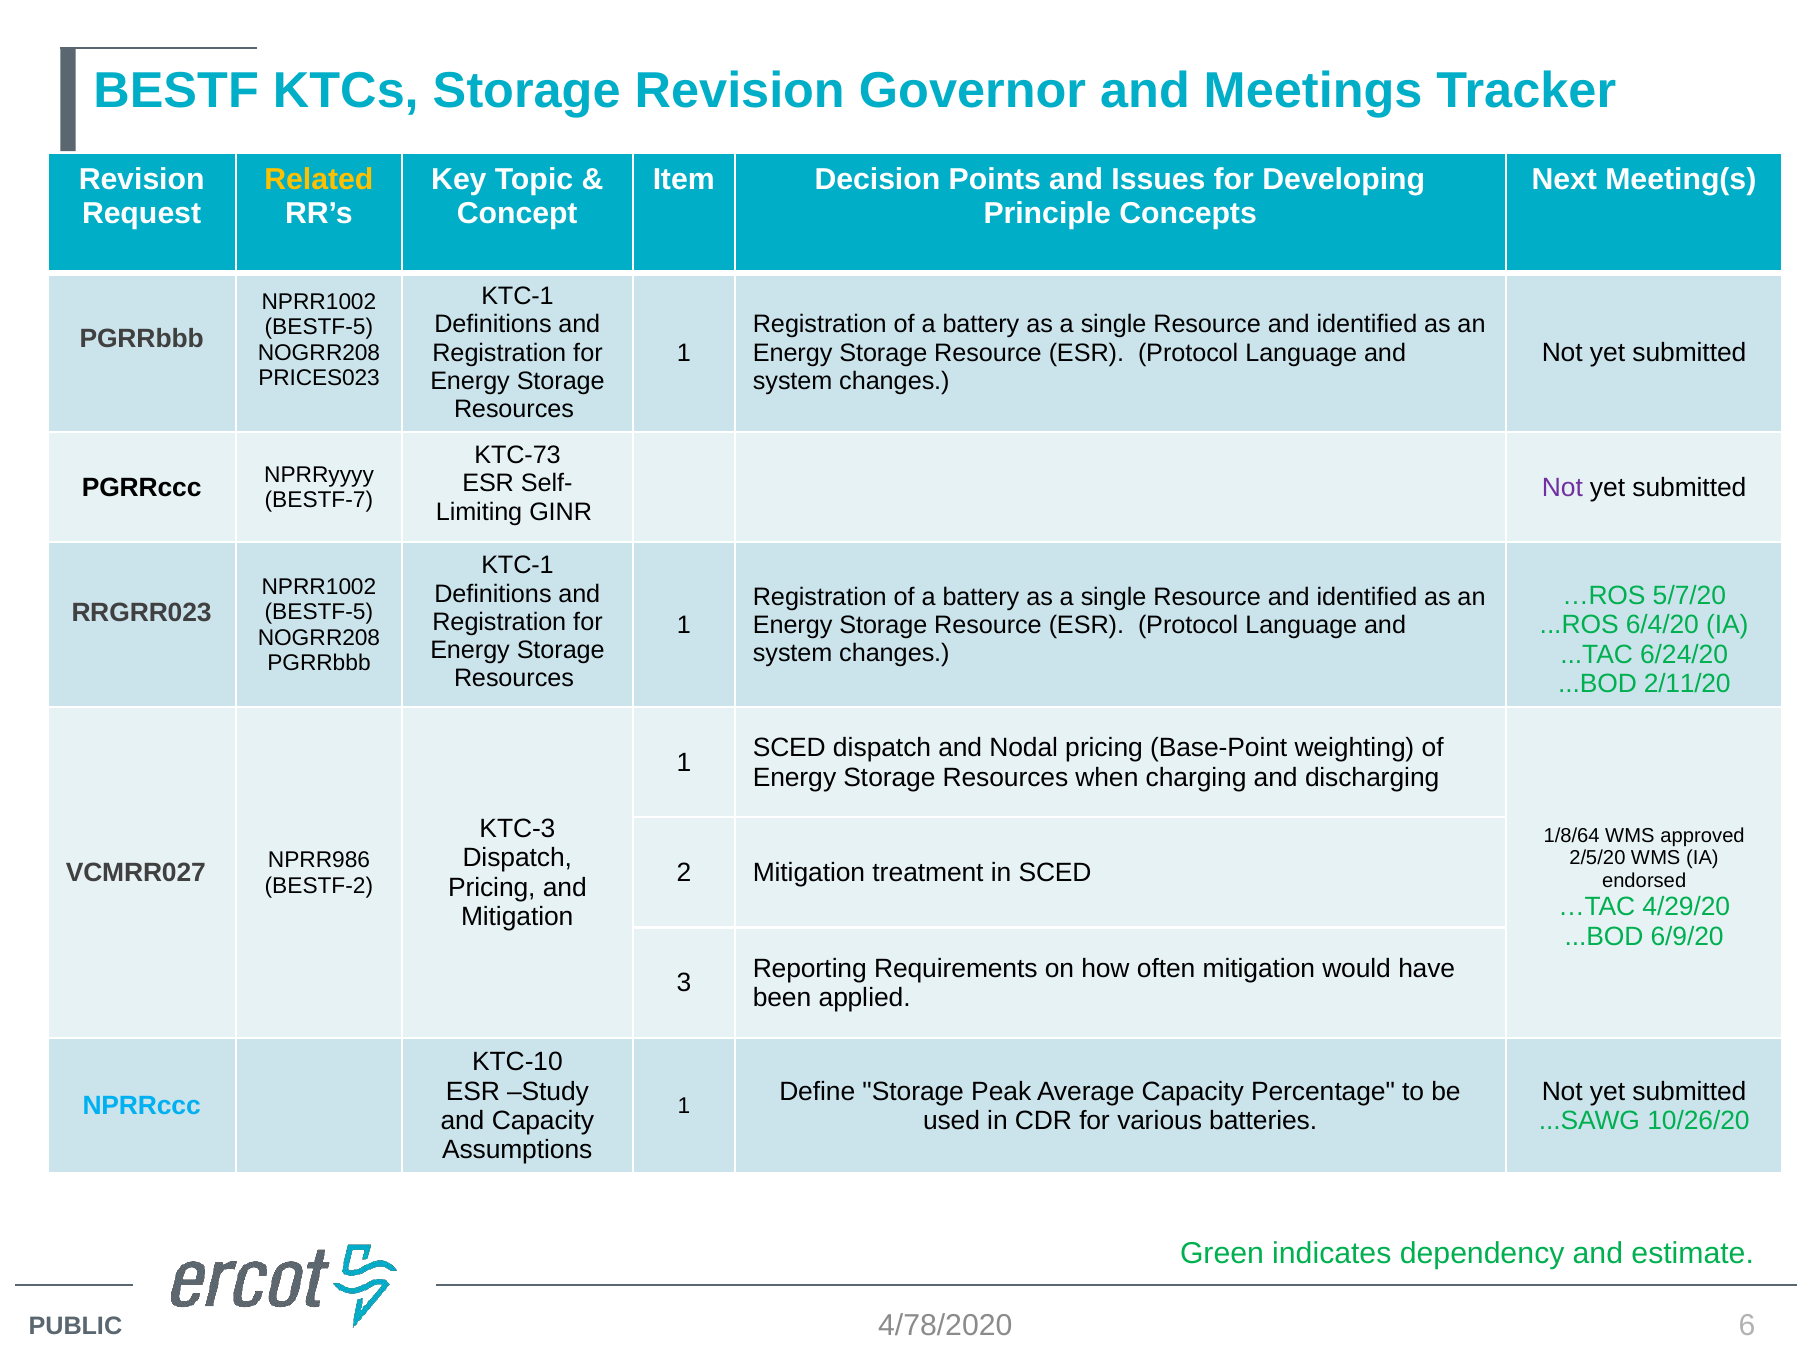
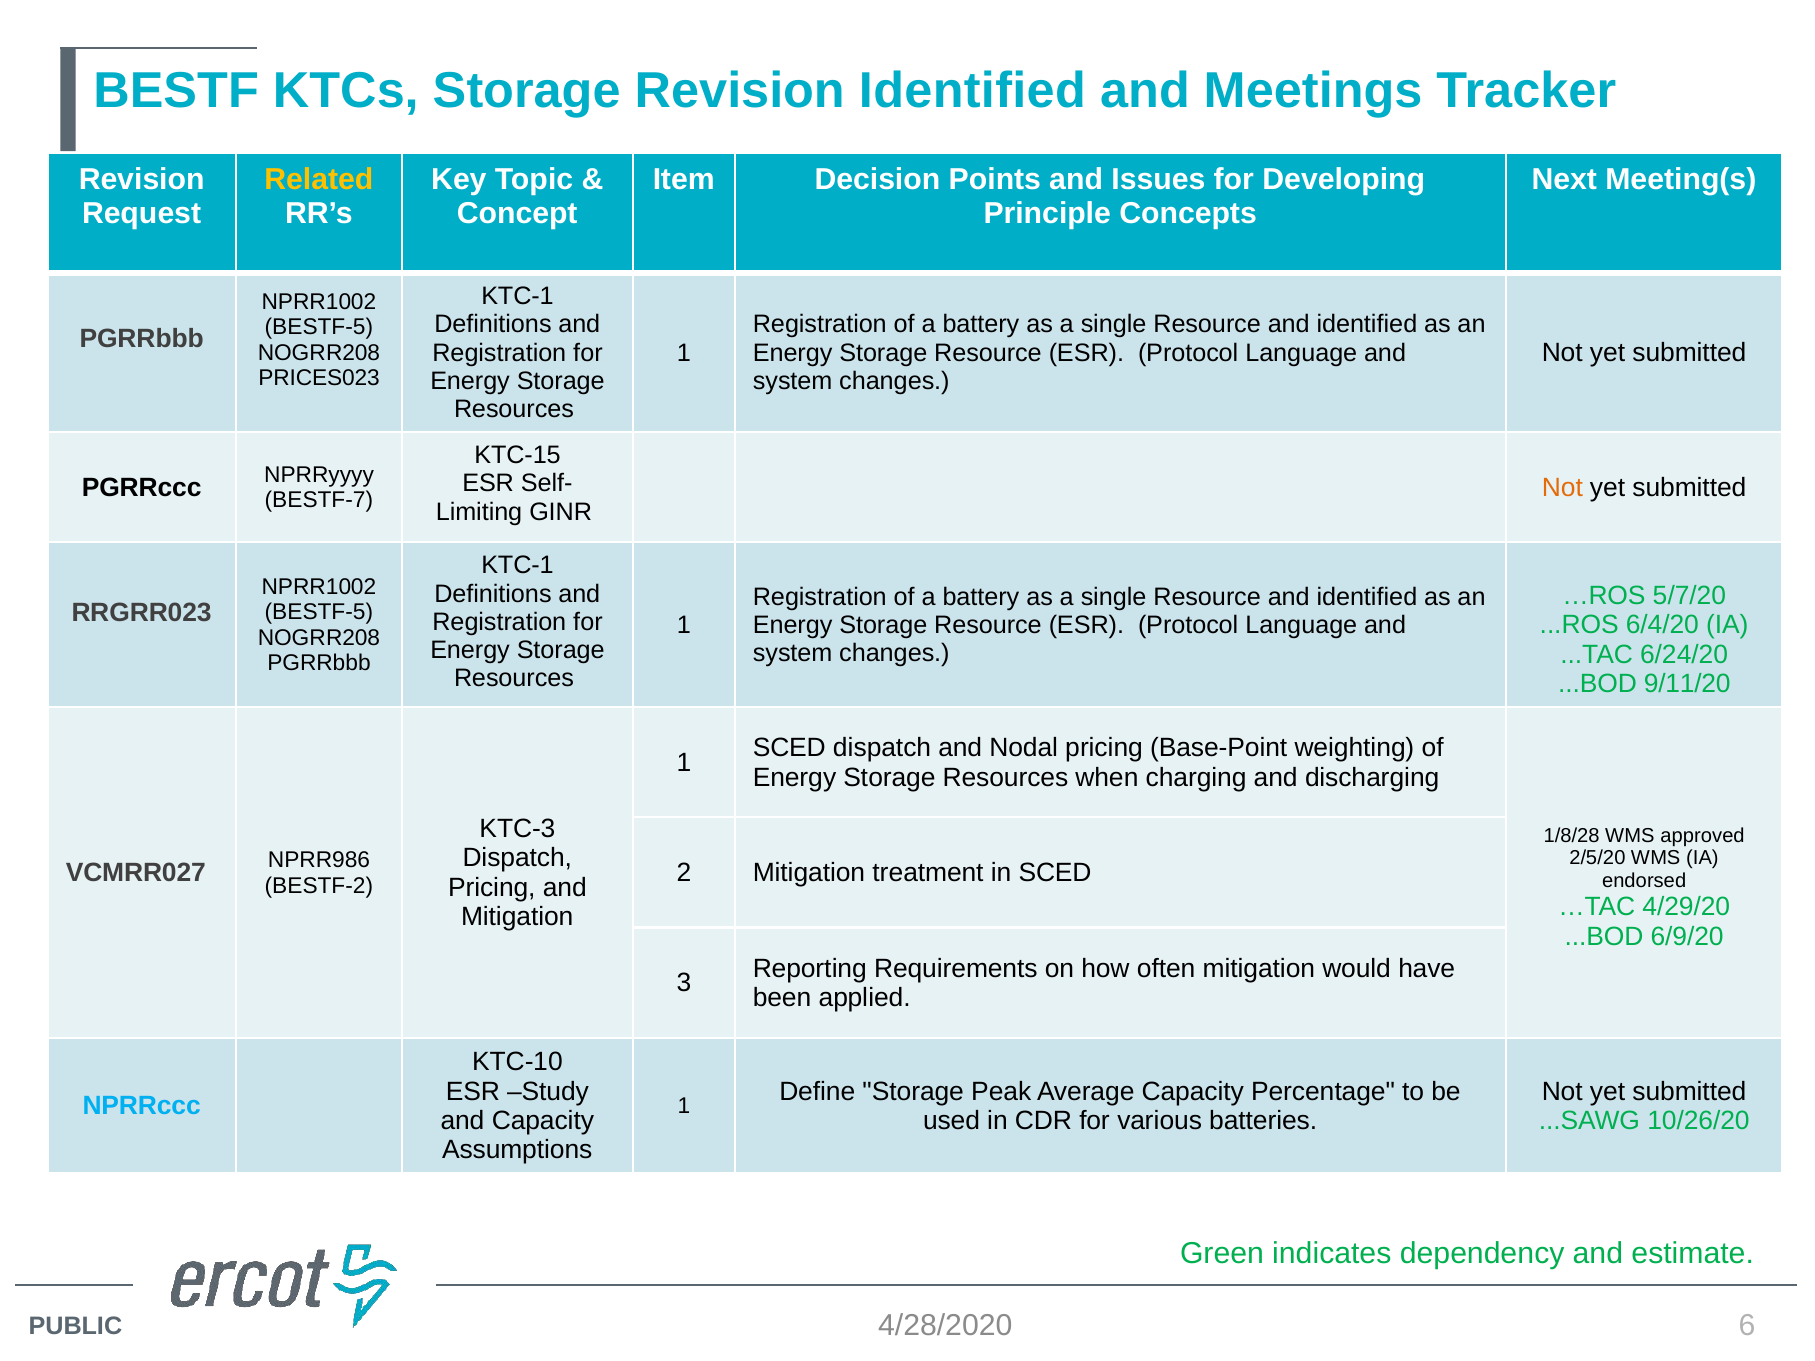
Revision Governor: Governor -> Identified
KTC-73: KTC-73 -> KTC-15
Not at (1562, 488) colour: purple -> orange
2/11/20: 2/11/20 -> 9/11/20
1/8/64: 1/8/64 -> 1/8/28
4/78/2020: 4/78/2020 -> 4/28/2020
